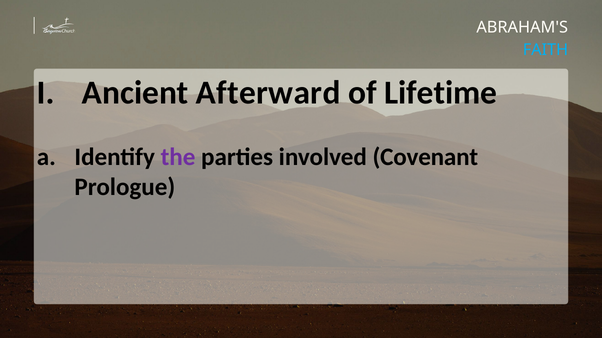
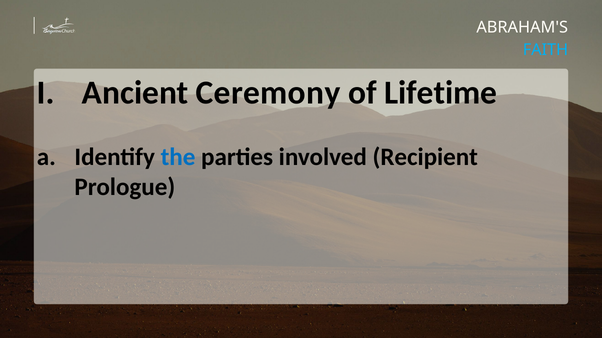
Afterward: Afterward -> Ceremony
the colour: purple -> blue
Covenant: Covenant -> Recipient
